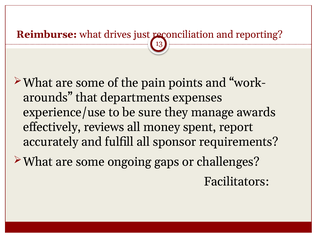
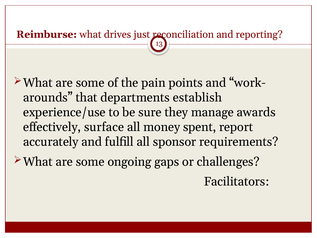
expenses: expenses -> establish
reviews: reviews -> surface
